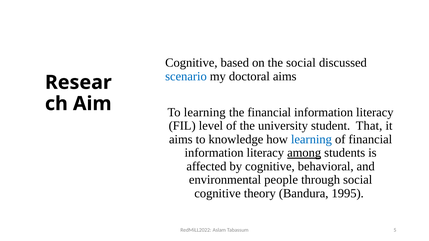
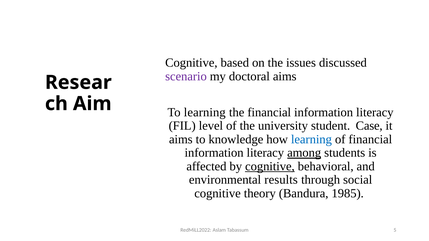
the social: social -> issues
scenario colour: blue -> purple
That: That -> Case
cognitive at (270, 166) underline: none -> present
people: people -> results
1995: 1995 -> 1985
